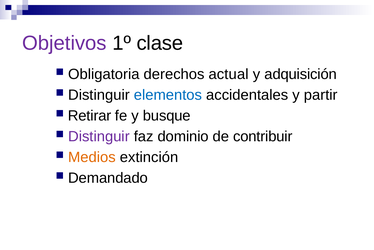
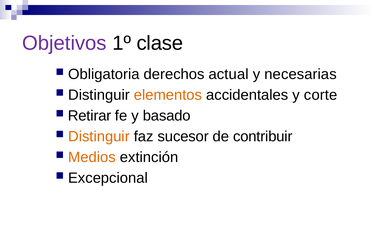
adquisición: adquisición -> necesarias
elementos colour: blue -> orange
partir: partir -> corte
busque: busque -> basado
Distinguir at (99, 136) colour: purple -> orange
dominio: dominio -> sucesor
Demandado: Demandado -> Excepcional
